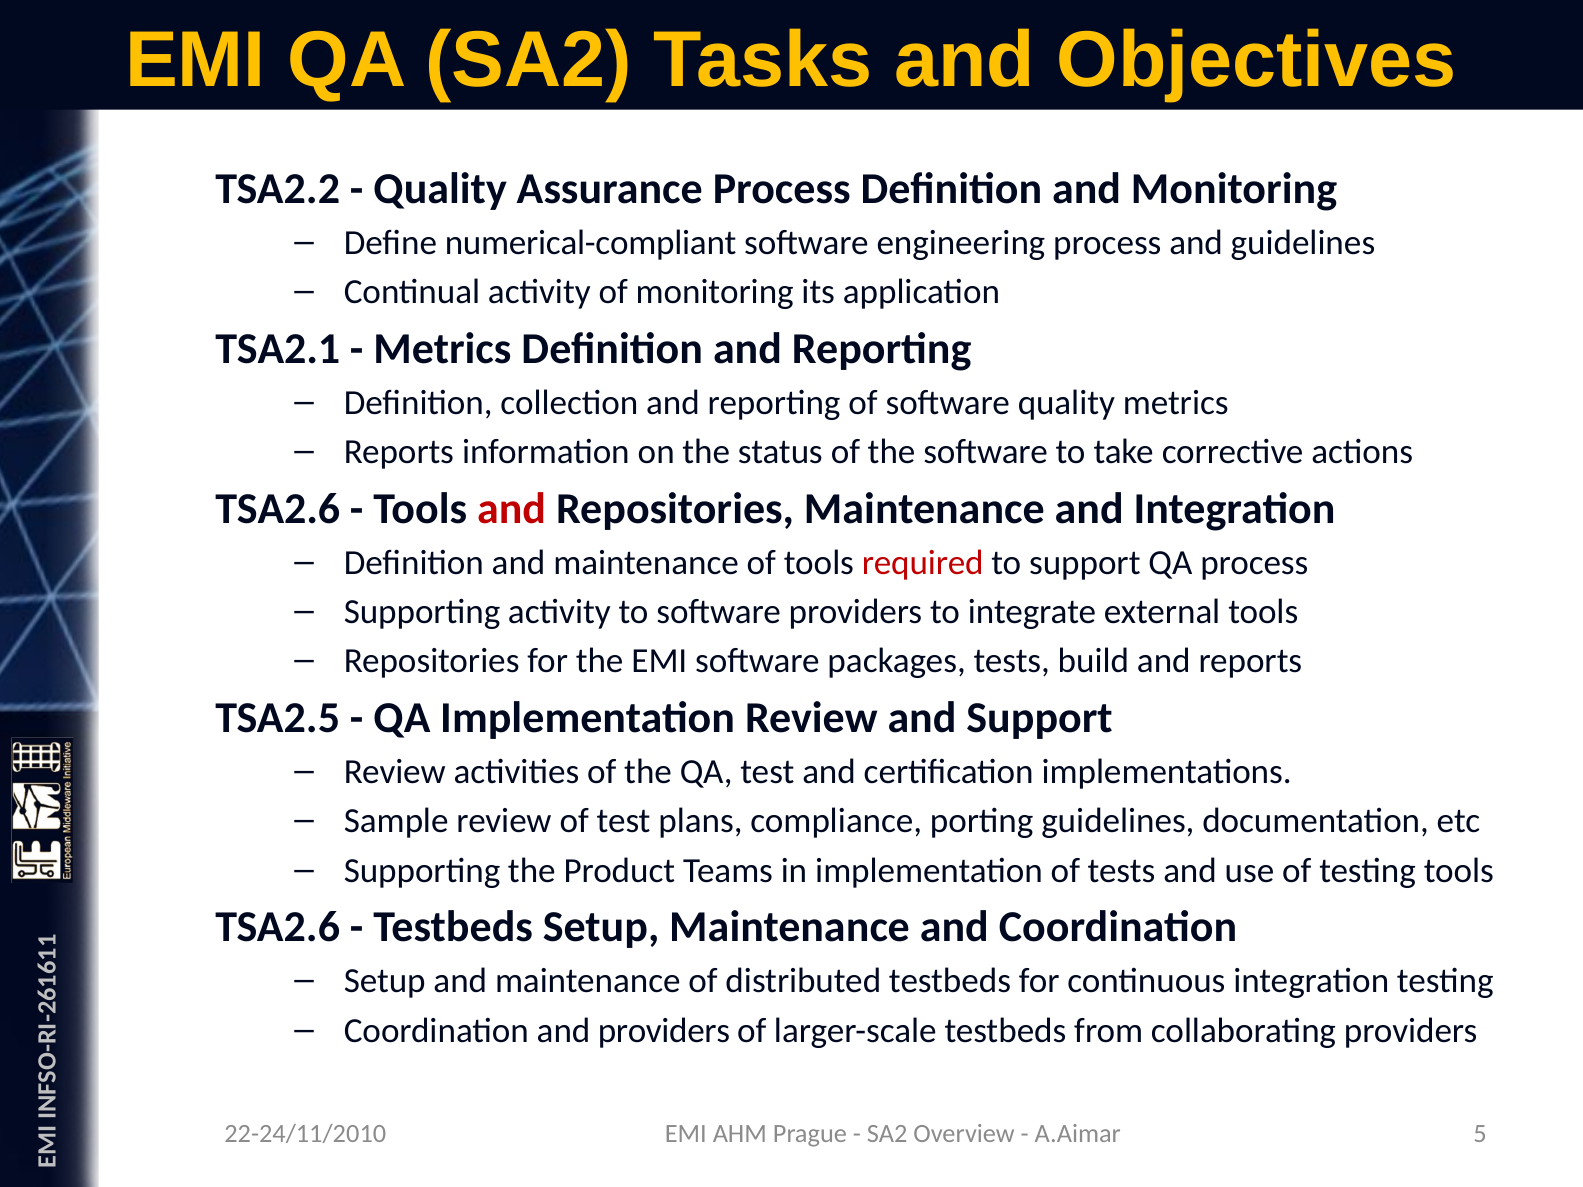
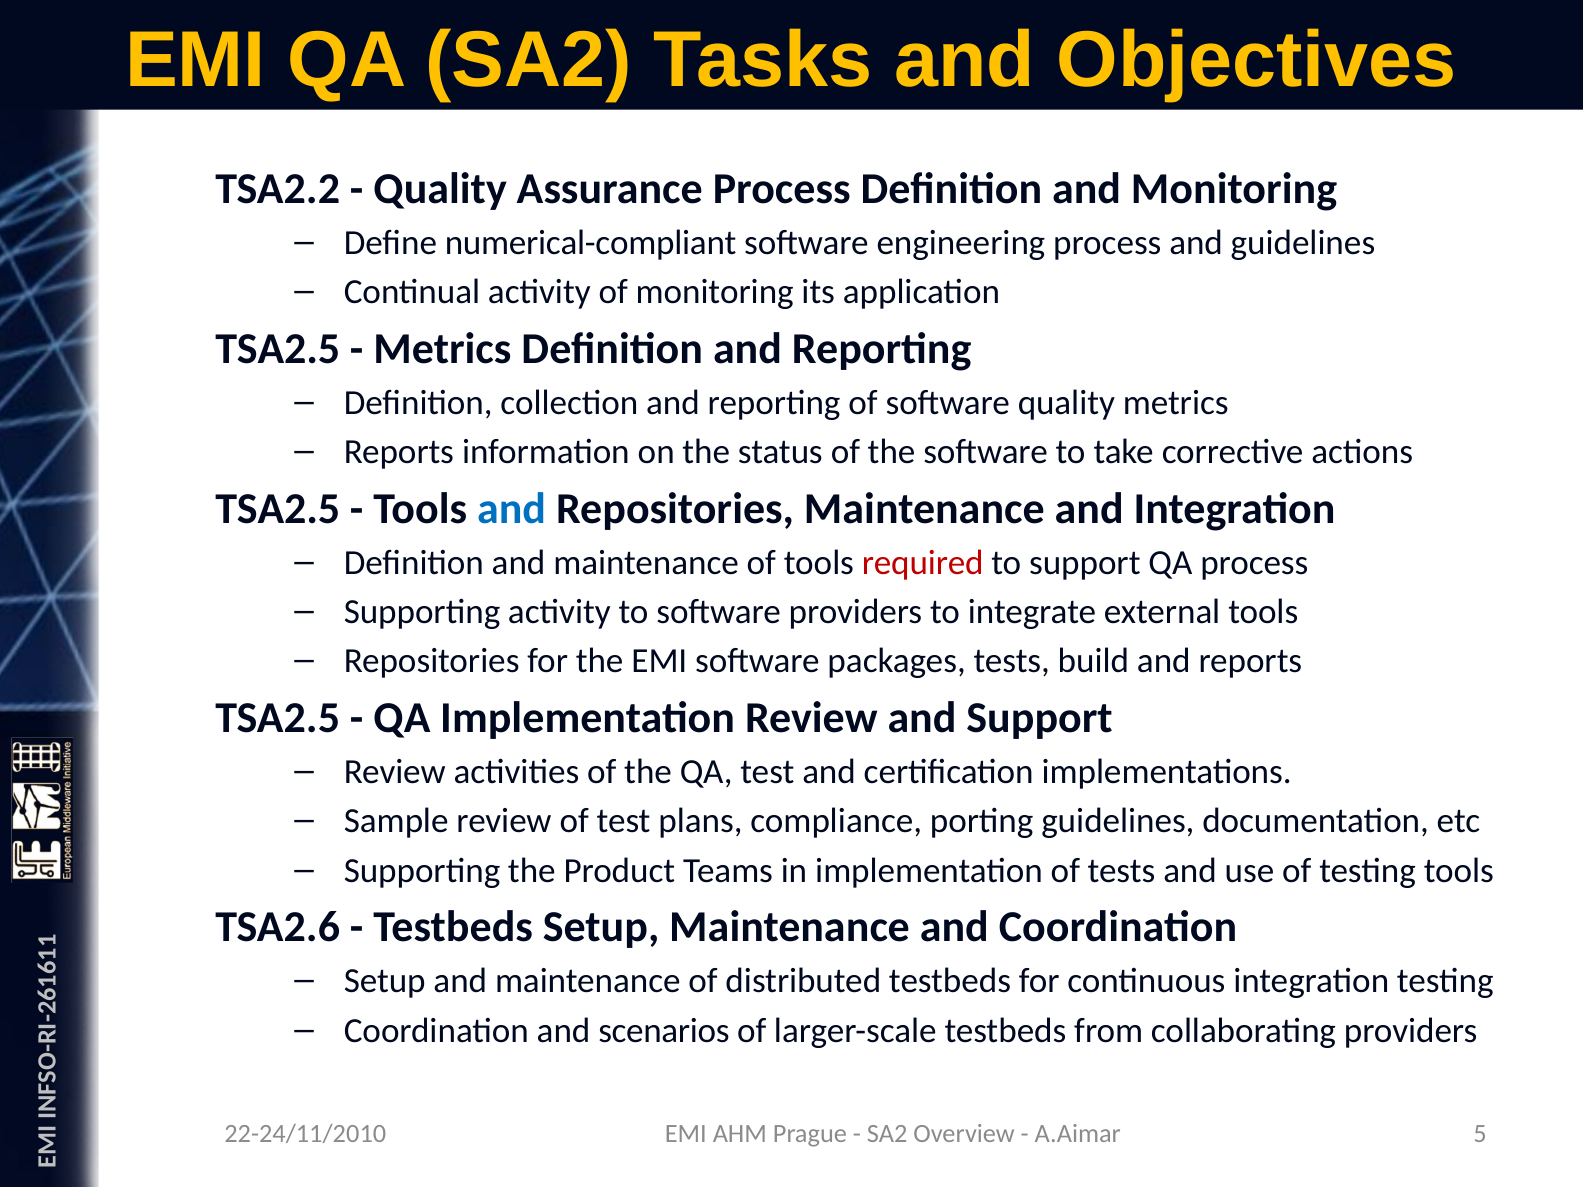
TSA2.1 at (278, 349): TSA2.1 -> TSA2.5
TSA2.6 at (278, 509): TSA2.6 -> TSA2.5
and at (512, 509) colour: red -> blue
and providers: providers -> scenarios
